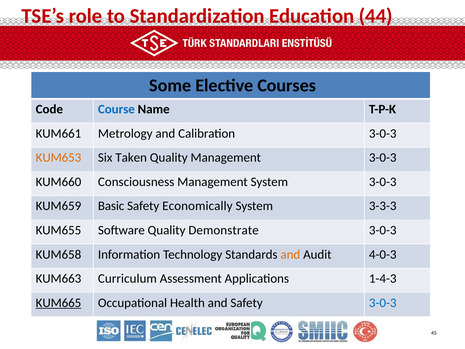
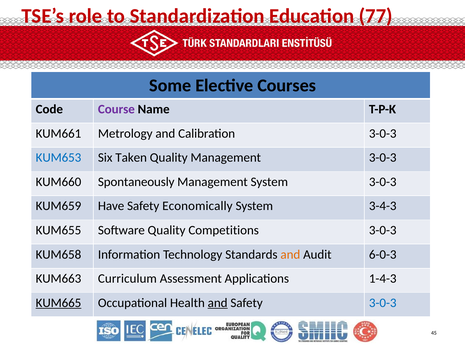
44: 44 -> 77
Course colour: blue -> purple
KUM653 colour: orange -> blue
Consciousness: Consciousness -> Spontaneously
Basic: Basic -> Have
3-3-3: 3-3-3 -> 3-4-3
Demonstrate: Demonstrate -> Competitions
4-0-3: 4-0-3 -> 6-0-3
and at (218, 303) underline: none -> present
